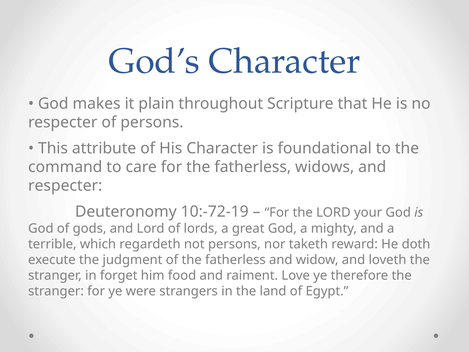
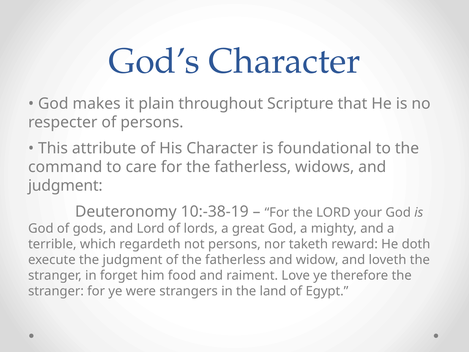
respecter at (65, 186): respecter -> judgment
10:-72-19: 10:-72-19 -> 10:-38-19
